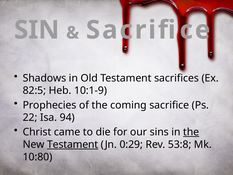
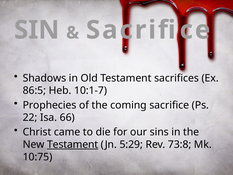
82:5: 82:5 -> 86:5
10:1-9: 10:1-9 -> 10:1-7
94: 94 -> 66
the at (191, 132) underline: present -> none
0:29: 0:29 -> 5:29
53:8: 53:8 -> 73:8
10:80: 10:80 -> 10:75
